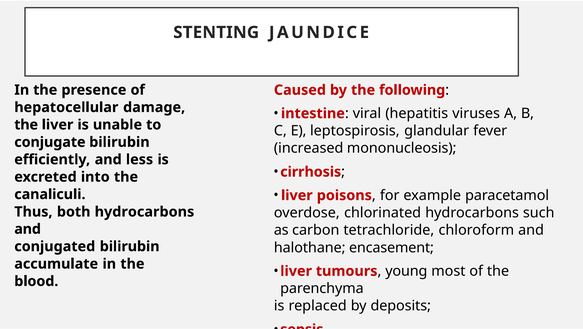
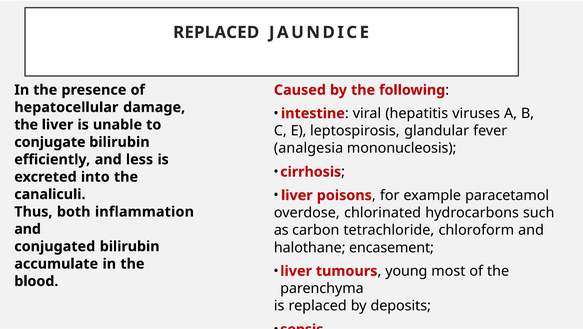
STENTING at (216, 32): STENTING -> REPLACED
increased: increased -> analgesia
both hydrocarbons: hydrocarbons -> inflammation
